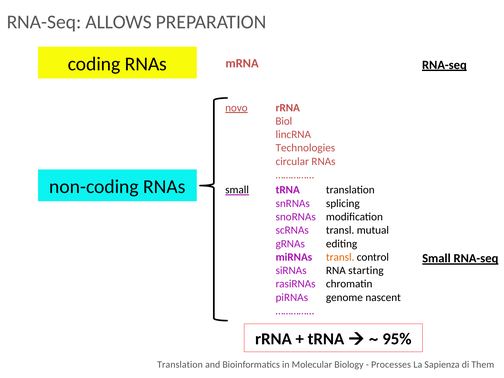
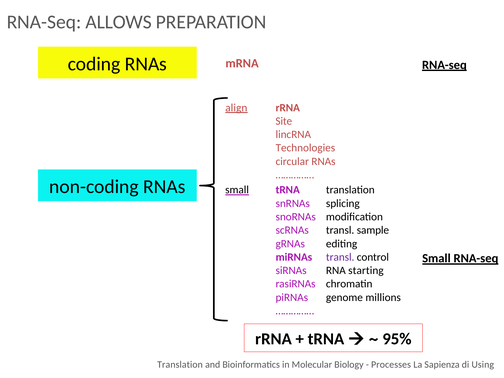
novo: novo -> align
Biol: Biol -> Site
mutual: mutual -> sample
transl at (340, 257) colour: orange -> purple
nascent: nascent -> millions
Them: Them -> Using
